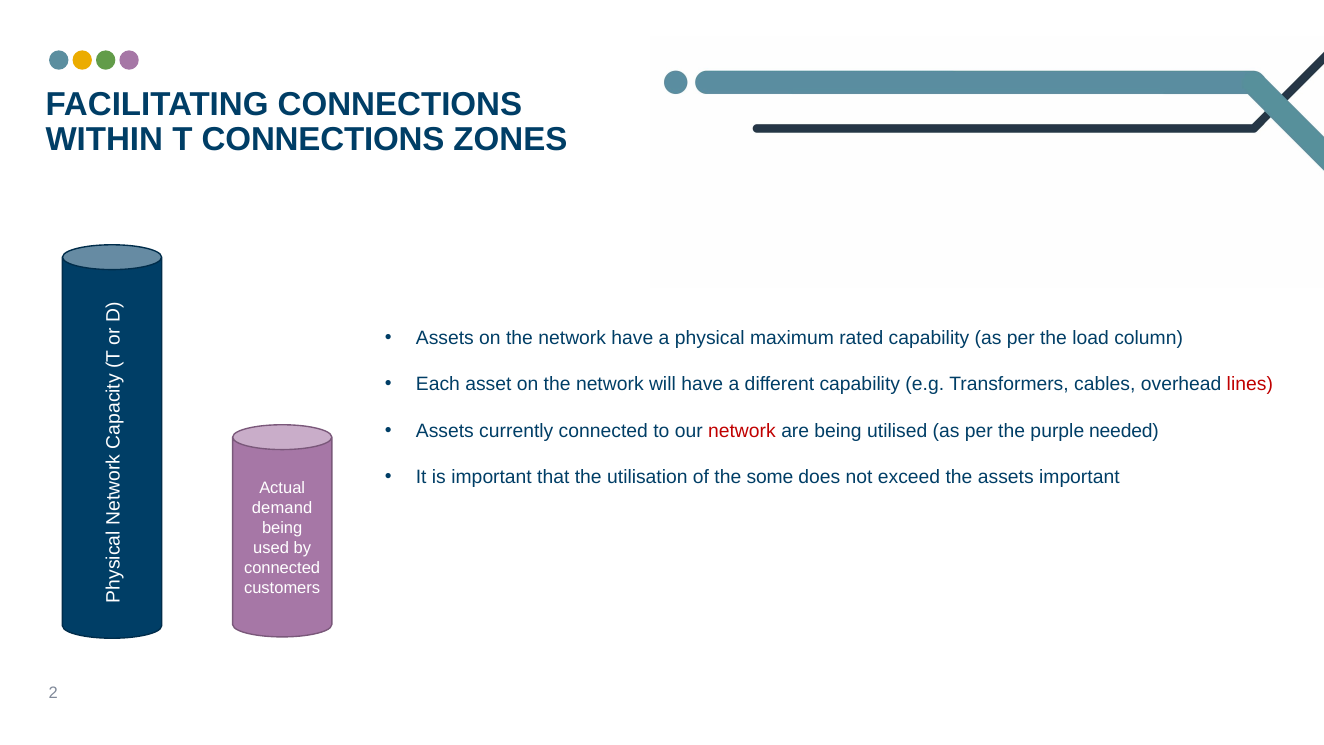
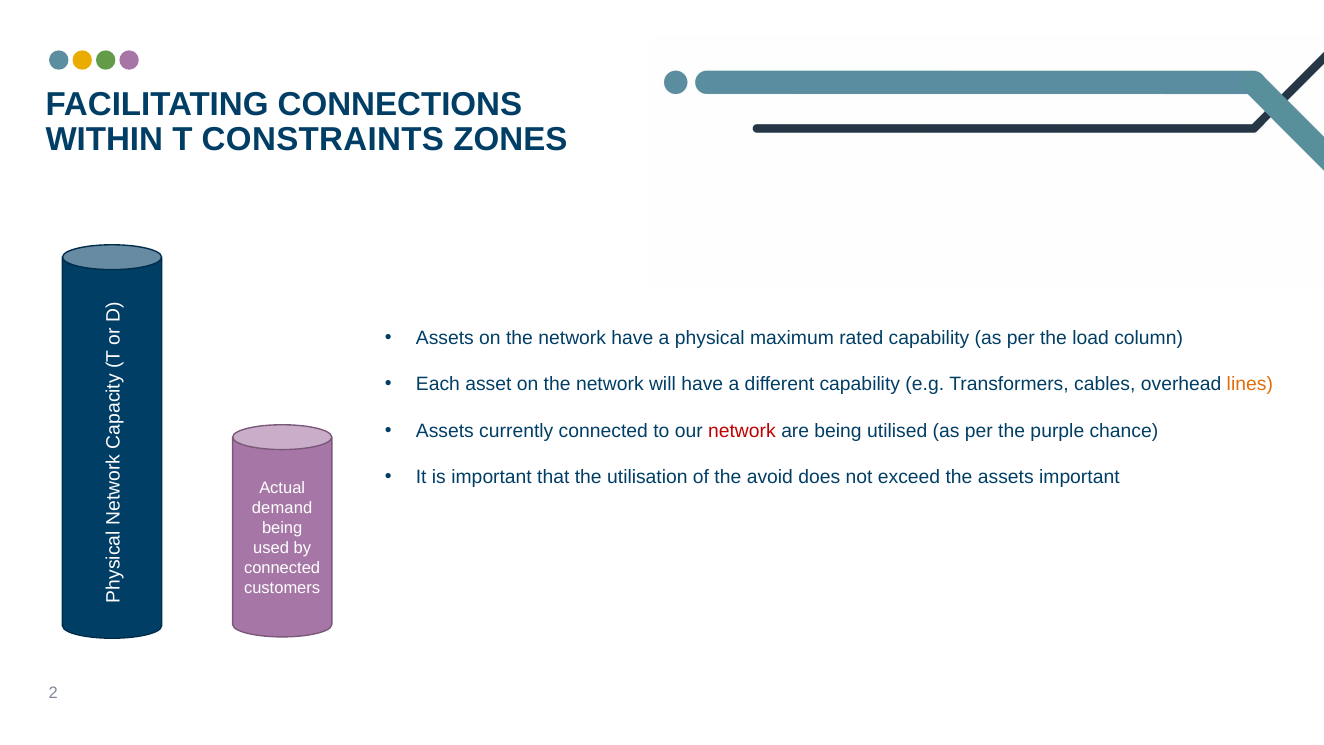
T CONNECTIONS: CONNECTIONS -> CONSTRAINTS
lines colour: red -> orange
needed: needed -> chance
some: some -> avoid
